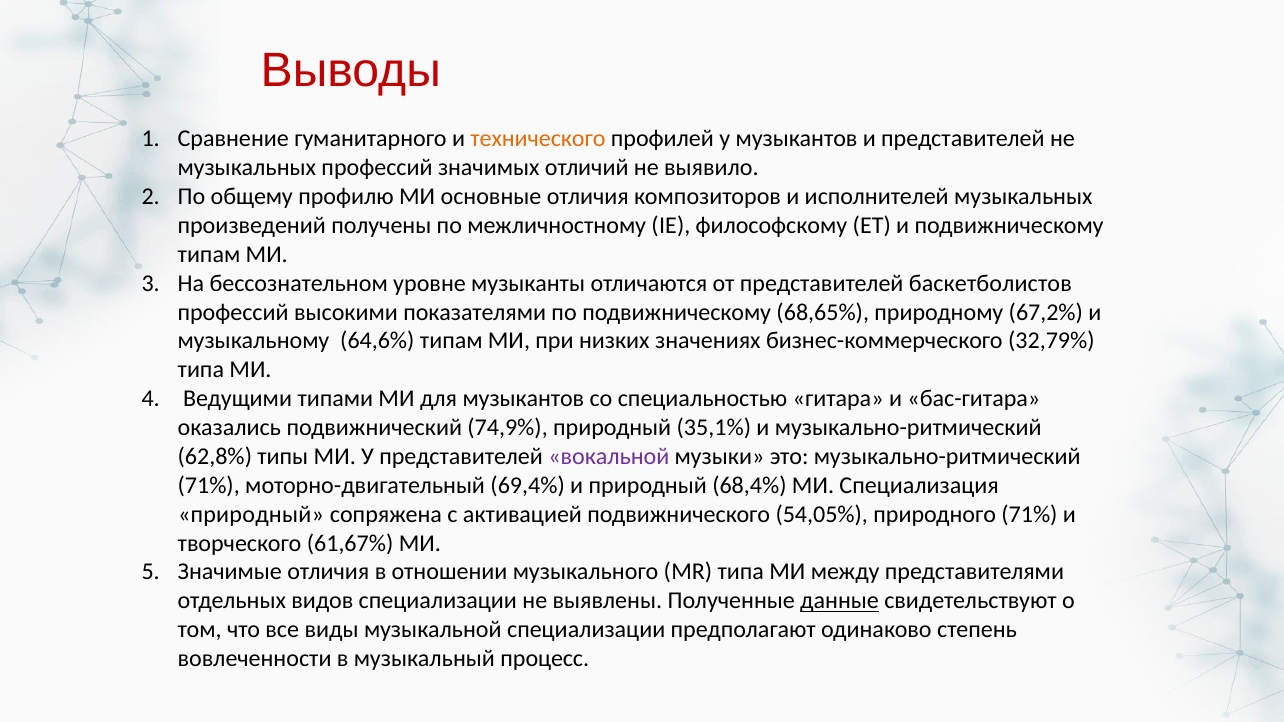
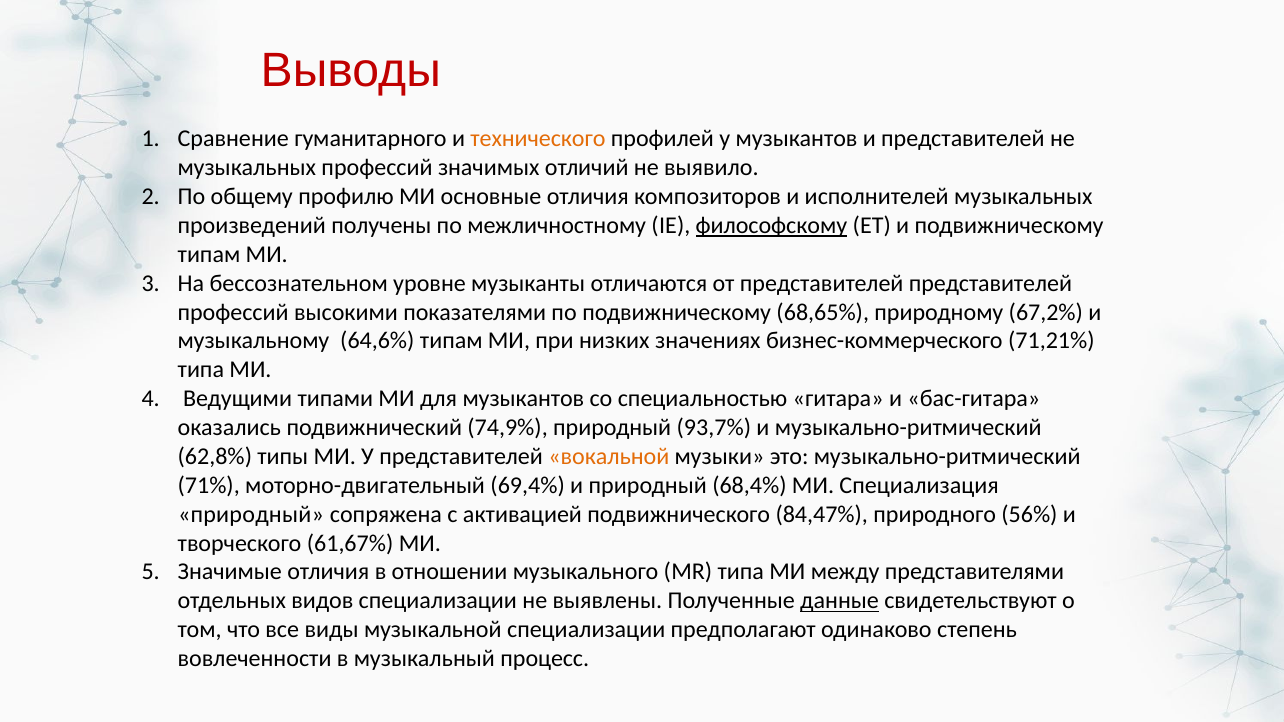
философскому underline: none -> present
представителей баскетболистов: баскетболистов -> представителей
32,79%: 32,79% -> 71,21%
35,1%: 35,1% -> 93,7%
вокальной colour: purple -> orange
54,05%: 54,05% -> 84,47%
природного 71%: 71% -> 56%
